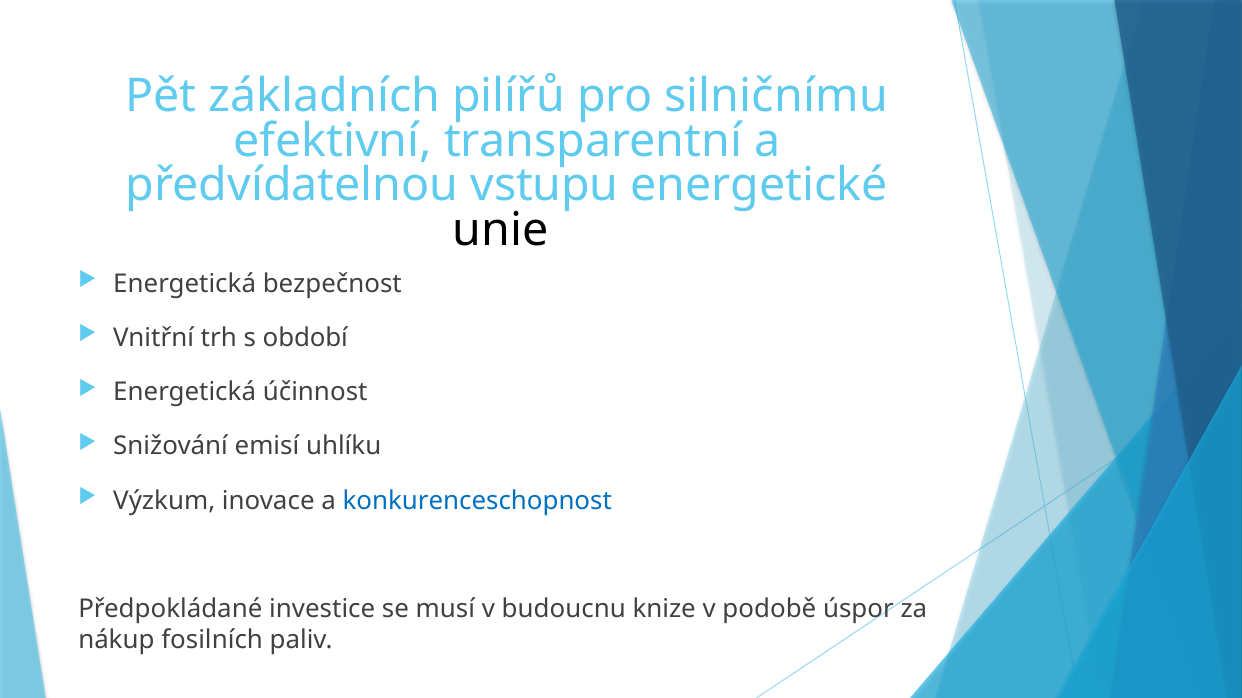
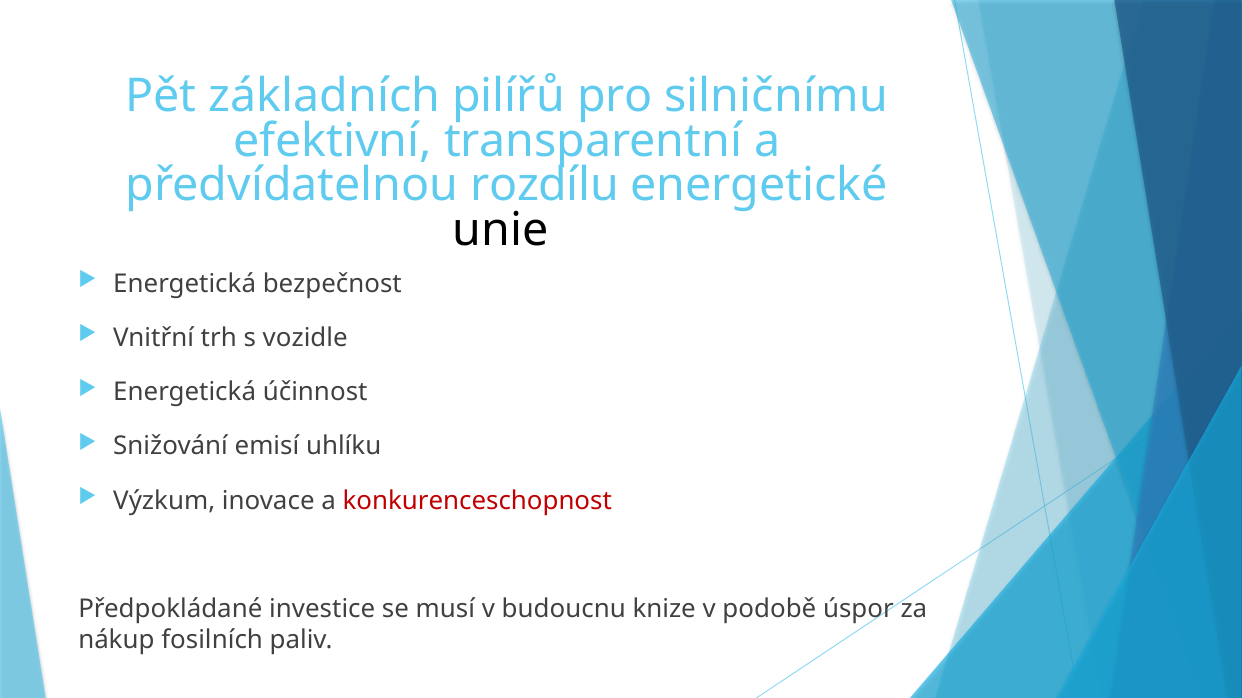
vstupu: vstupu -> rozdílu
období: období -> vozidle
konkurenceschopnost colour: blue -> red
